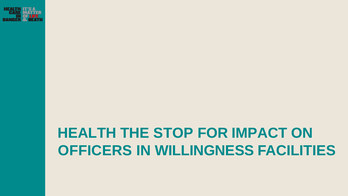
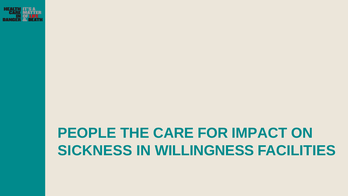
HEALTH: HEALTH -> PEOPLE
STOP: STOP -> CARE
OFFICERS: OFFICERS -> SICKNESS
